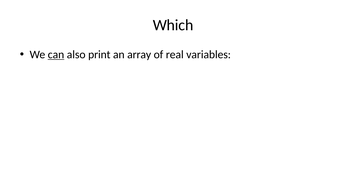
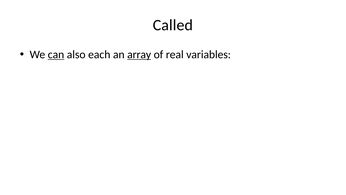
Which: Which -> Called
print: print -> each
array underline: none -> present
